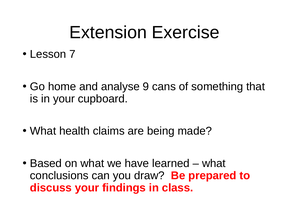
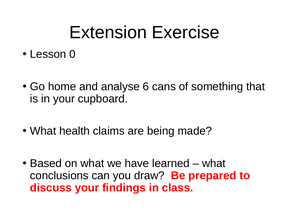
7: 7 -> 0
9: 9 -> 6
